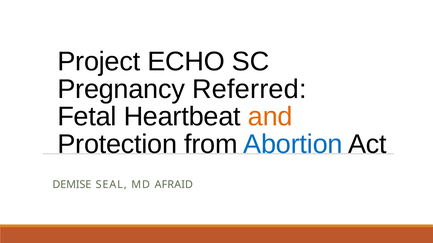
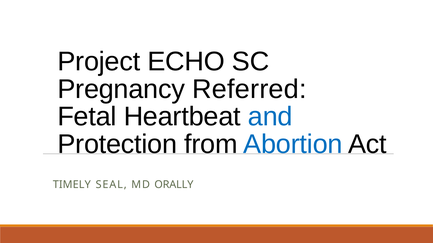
and colour: orange -> blue
DEMISE: DEMISE -> TIMELY
AFRAID: AFRAID -> ORALLY
